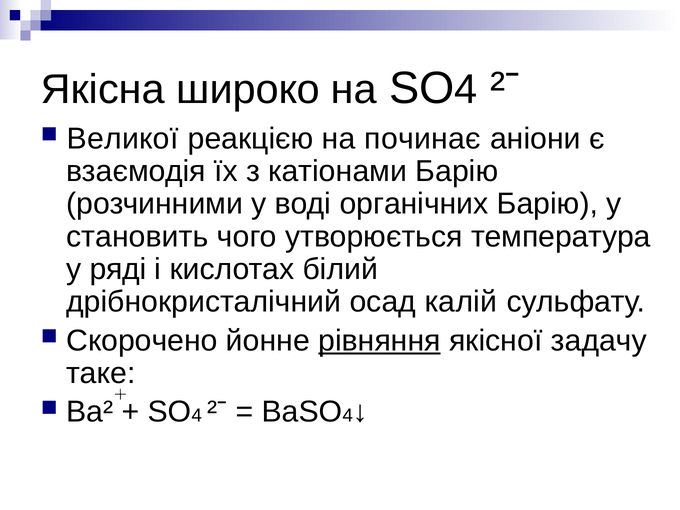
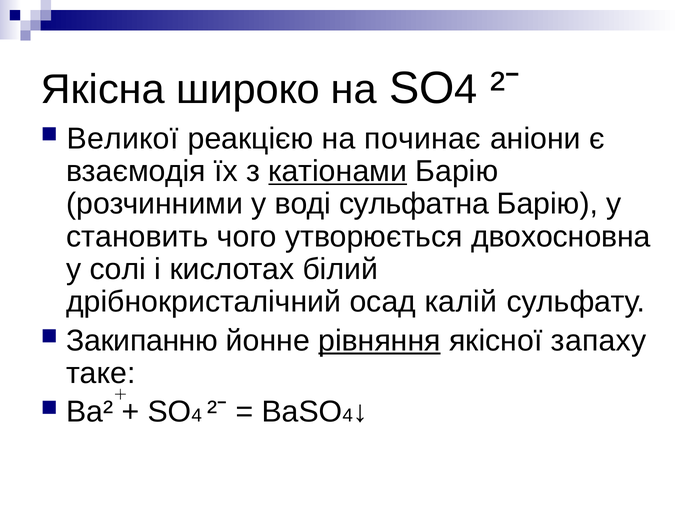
катіонами underline: none -> present
органічних: органічних -> сульфатна
температура: температура -> двохосновна
ряді: ряді -> солі
Скорочено: Скорочено -> Закипанню
задачу: задачу -> запаху
